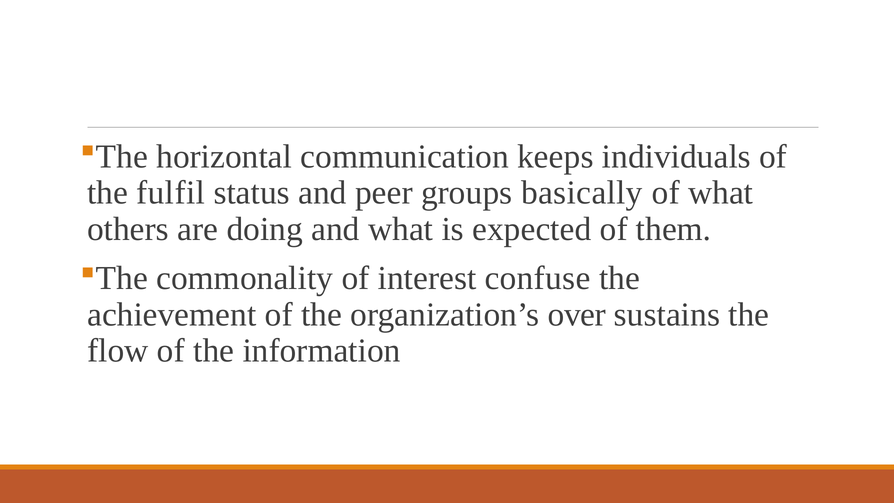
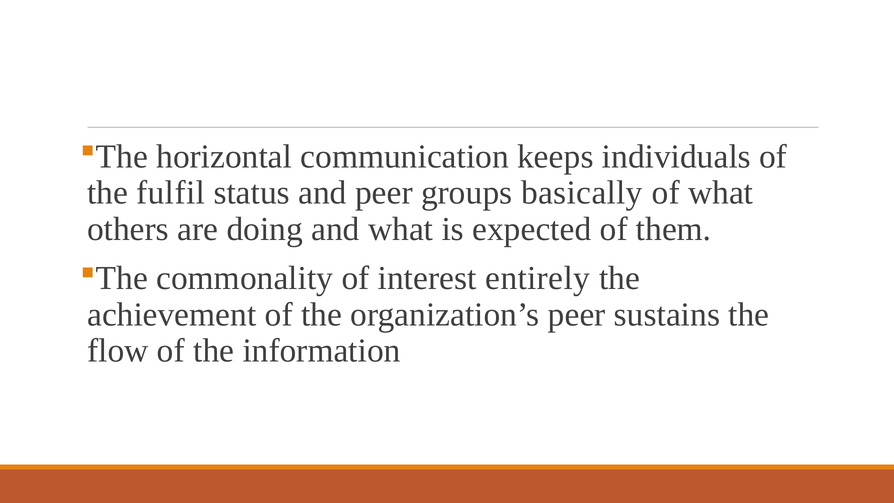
confuse: confuse -> entirely
organization’s over: over -> peer
